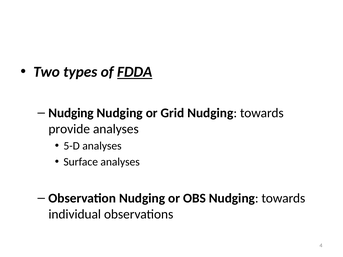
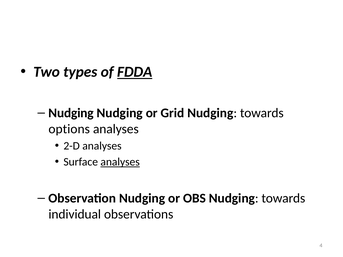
provide: provide -> options
5-D: 5-D -> 2-D
analyses at (120, 162) underline: none -> present
